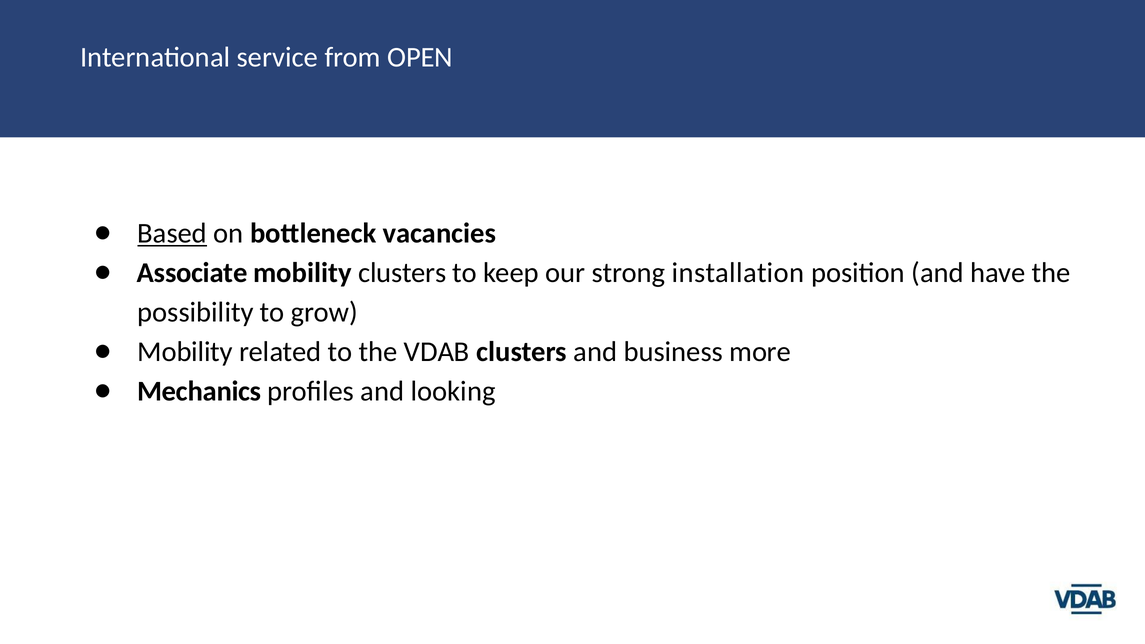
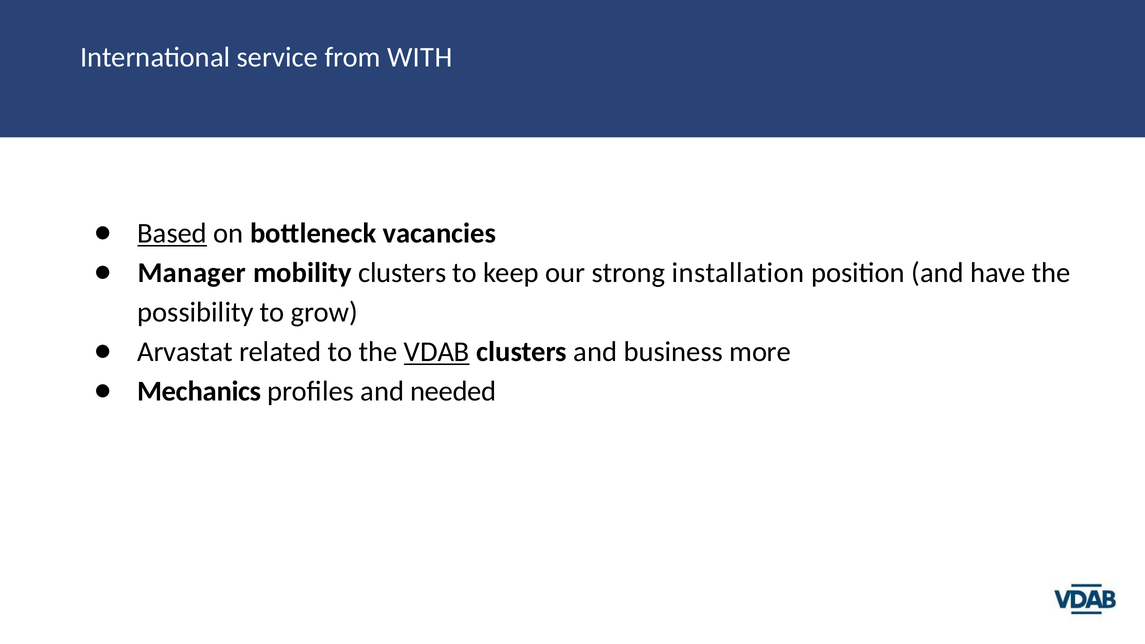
OPEN: OPEN -> WITH
Associate: Associate -> Manager
Mobility at (185, 352): Mobility -> Arvastat
VDAB underline: none -> present
looking: looking -> needed
